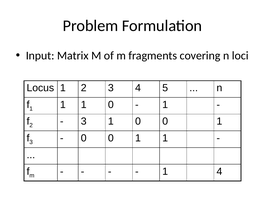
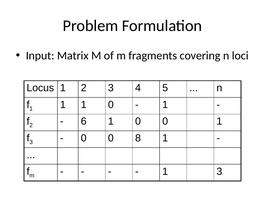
3 at (84, 121): 3 -> 6
1 at (138, 138): 1 -> 8
1 4: 4 -> 3
